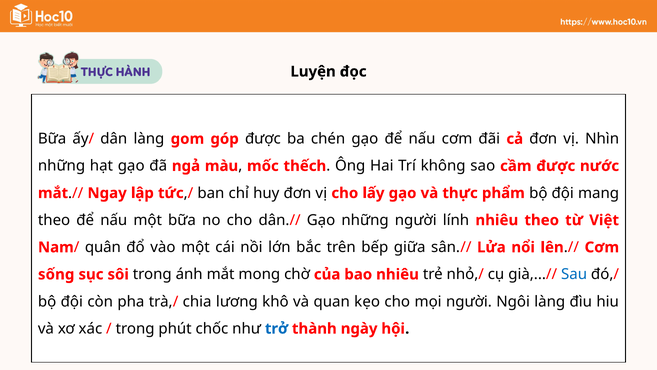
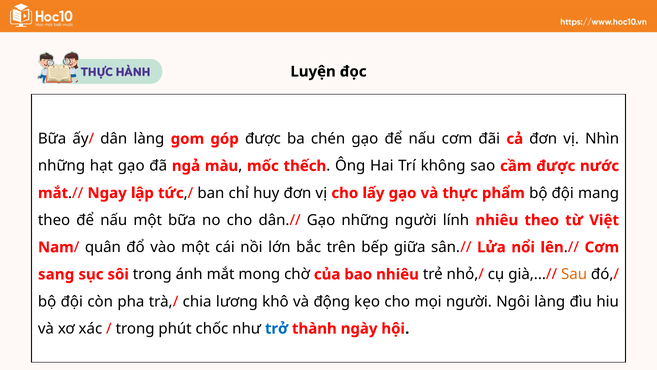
sống: sống -> sang
Sau colour: blue -> orange
quan: quan -> động
